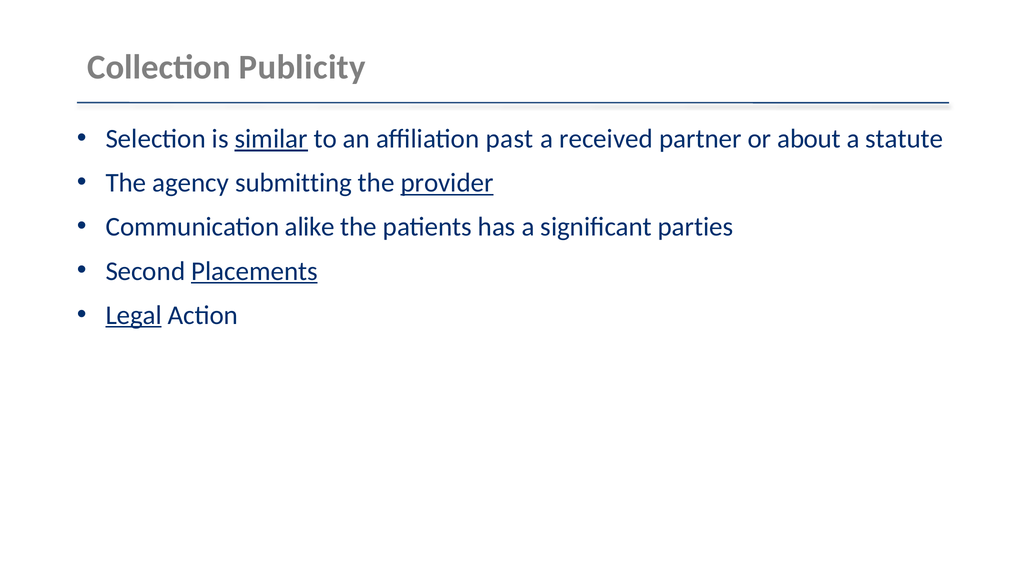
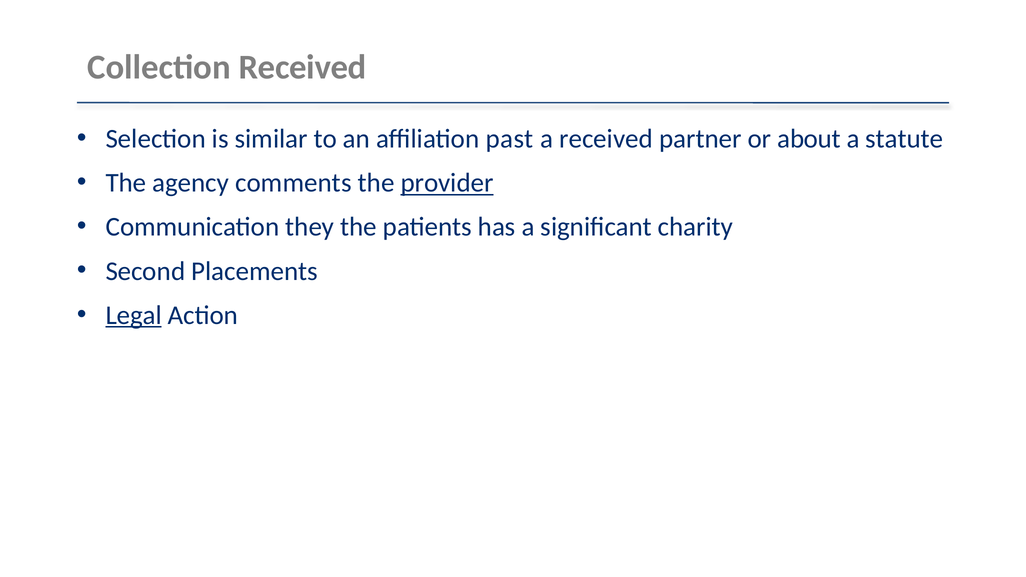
Collection Publicity: Publicity -> Received
similar underline: present -> none
submitting: submitting -> comments
alike: alike -> they
parties: parties -> charity
Placements underline: present -> none
